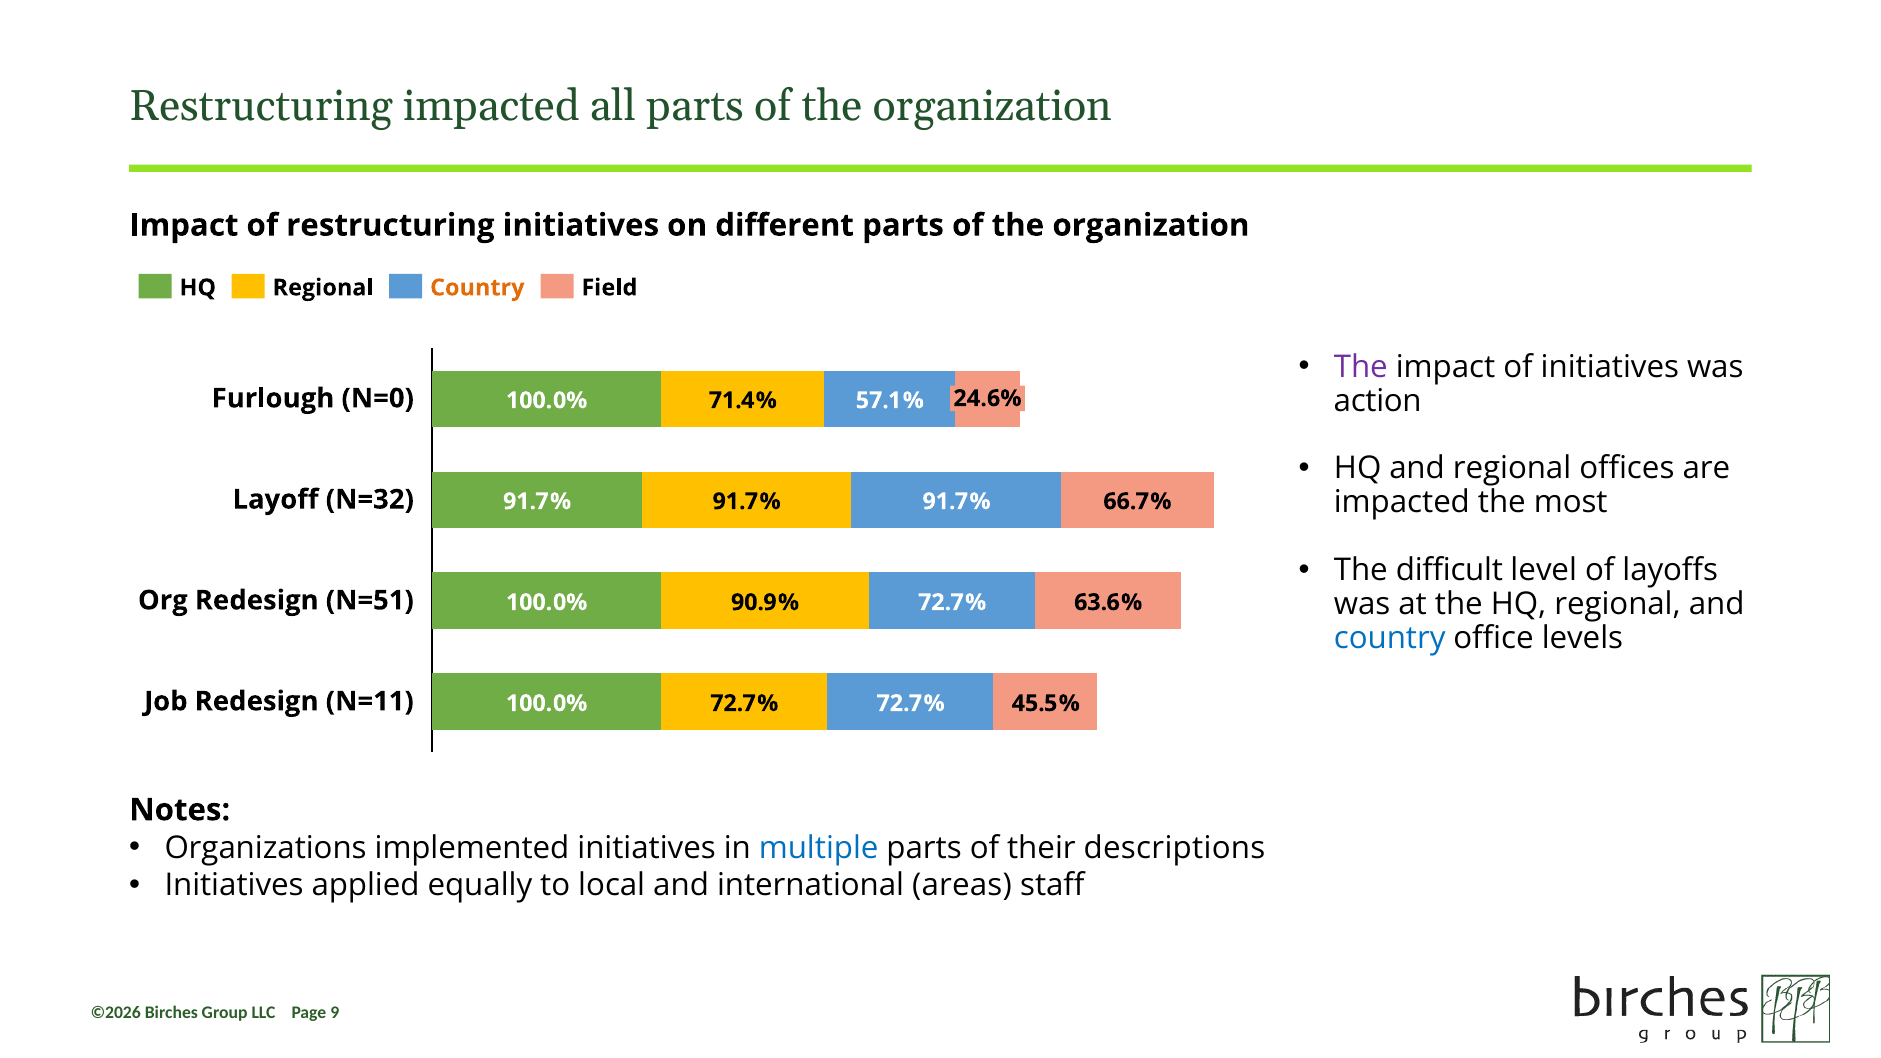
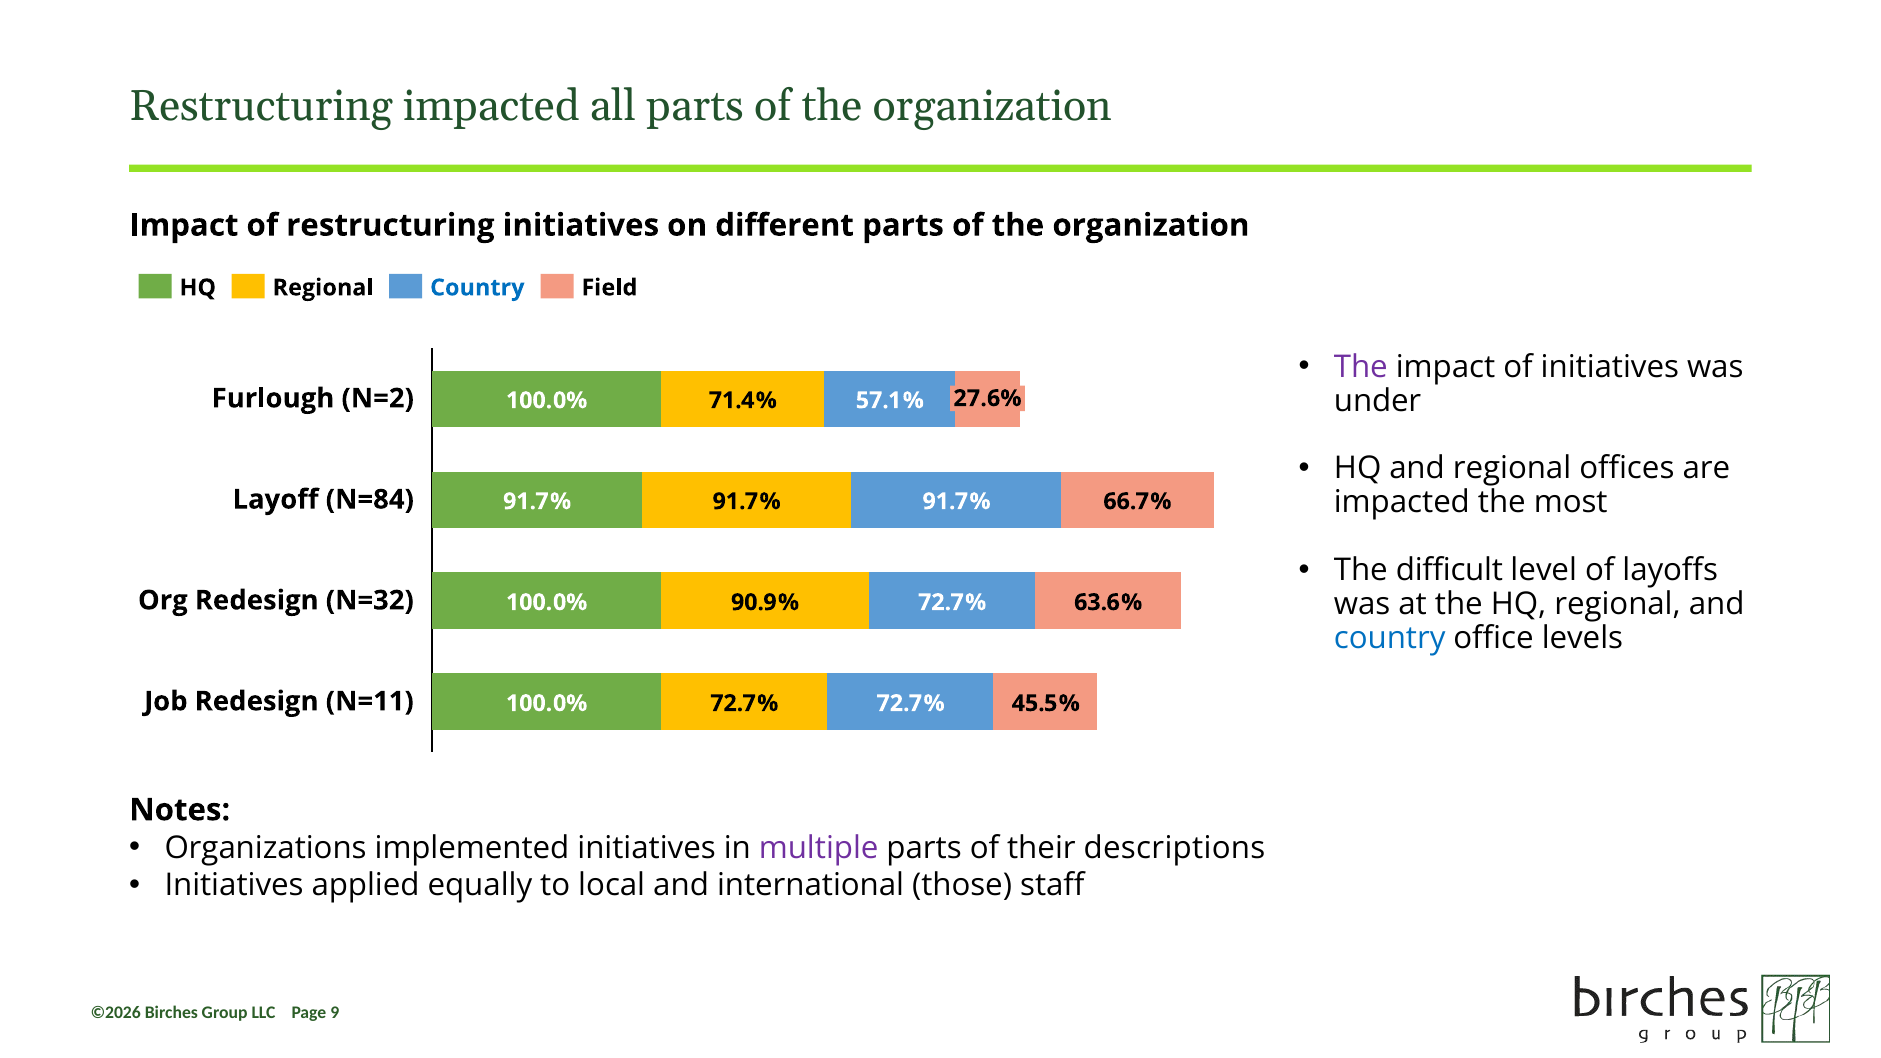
Country at (477, 288) colour: orange -> blue
N=0: N=0 -> N=2
24.6%: 24.6% -> 27.6%
action: action -> under
N=32: N=32 -> N=84
N=51: N=51 -> N=32
multiple colour: blue -> purple
areas: areas -> those
